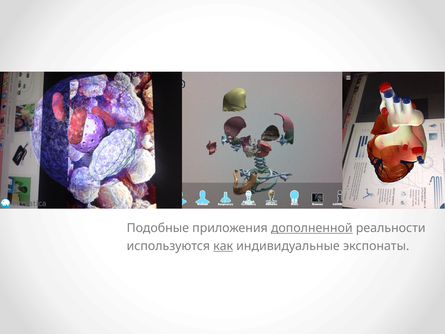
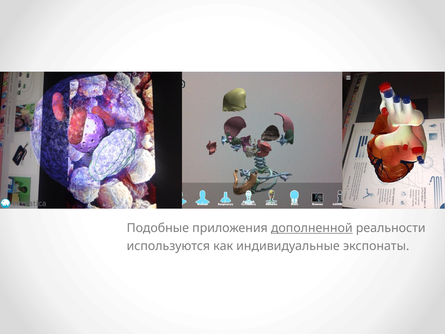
как underline: present -> none
